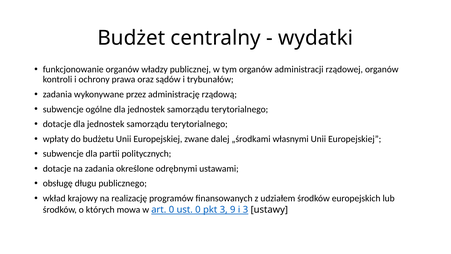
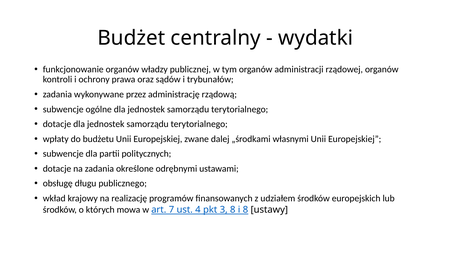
art 0: 0 -> 7
ust 0: 0 -> 4
3 9: 9 -> 8
i 3: 3 -> 8
